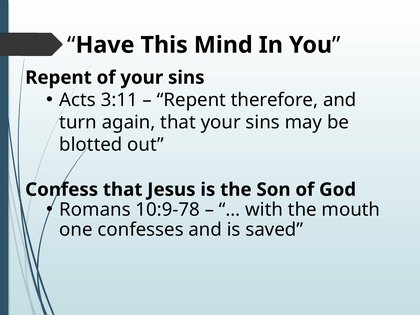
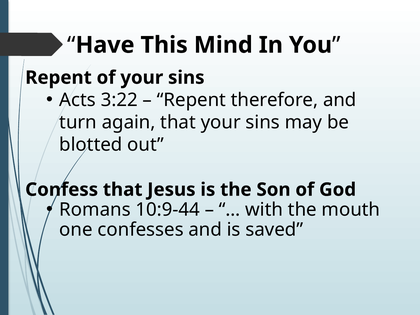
3:11: 3:11 -> 3:22
10:9-78: 10:9-78 -> 10:9-44
